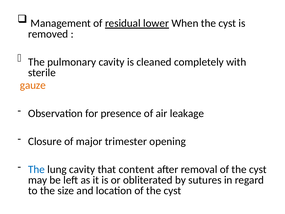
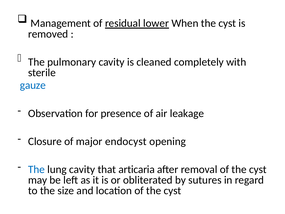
gauze colour: orange -> blue
trimester: trimester -> endocyst
content: content -> articaria
